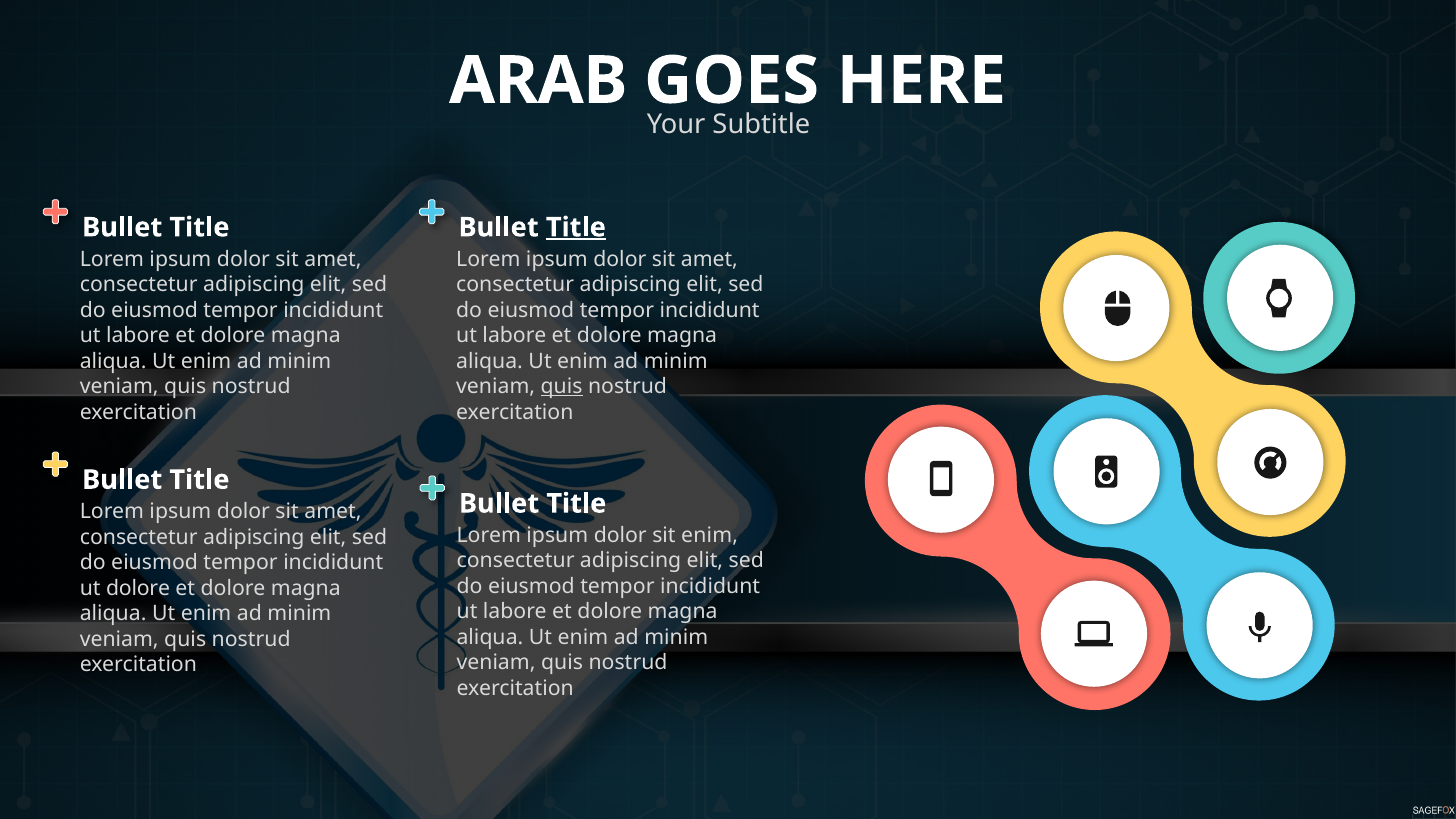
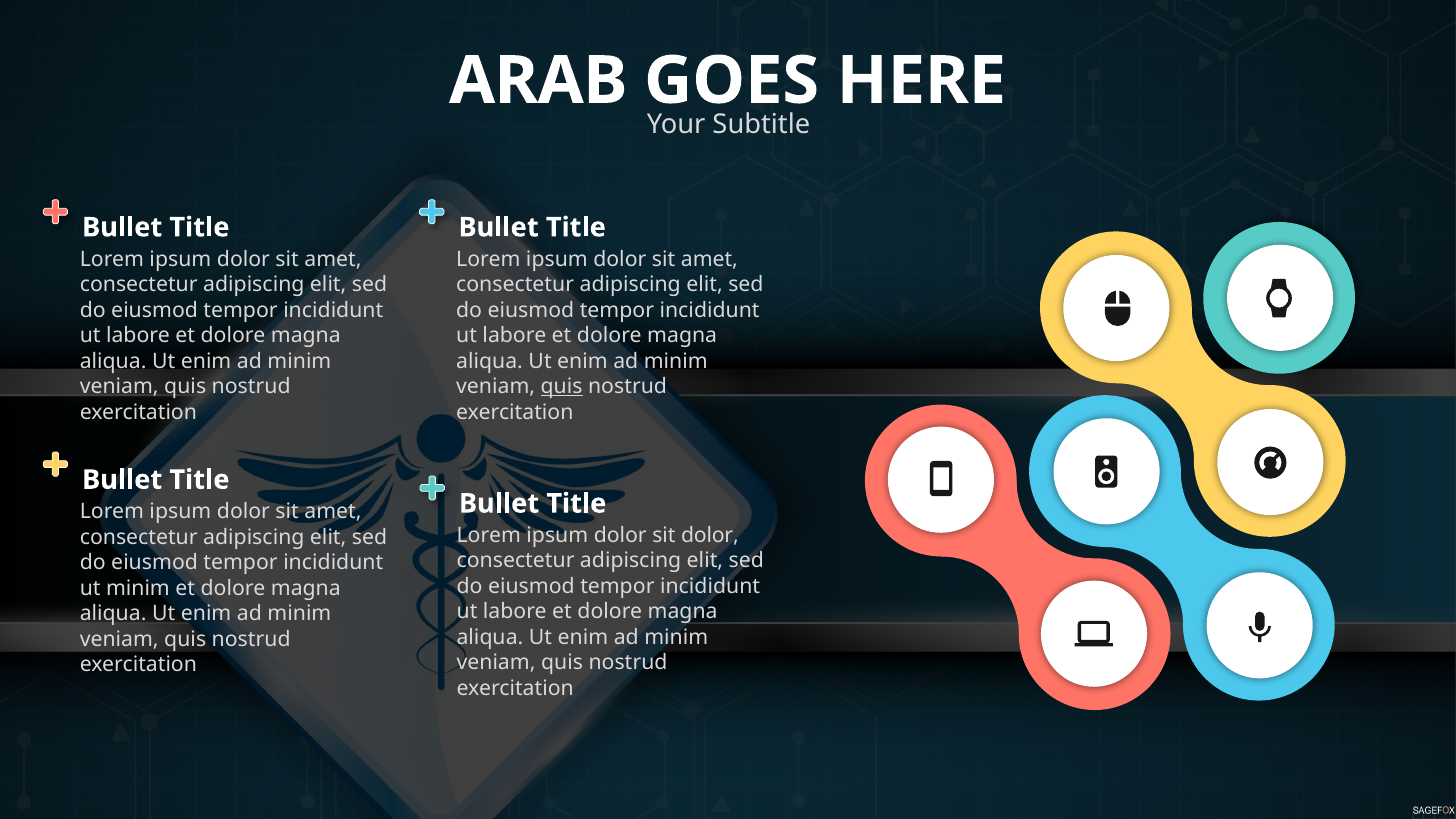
Title at (576, 227) underline: present -> none
sit enim: enim -> dolor
ut dolore: dolore -> minim
